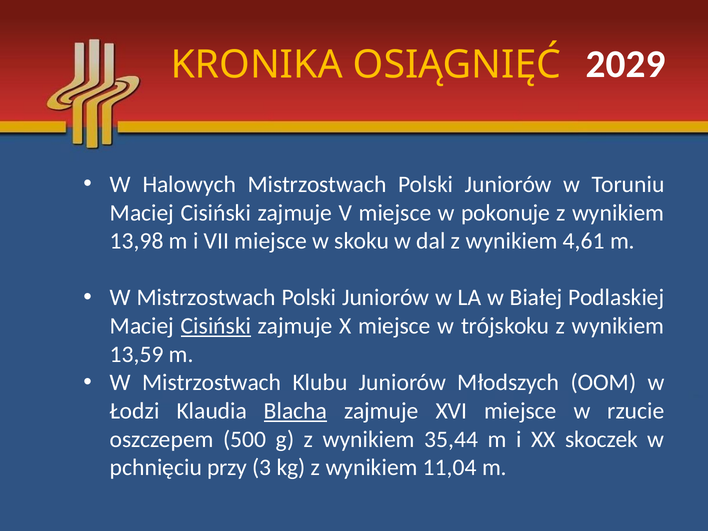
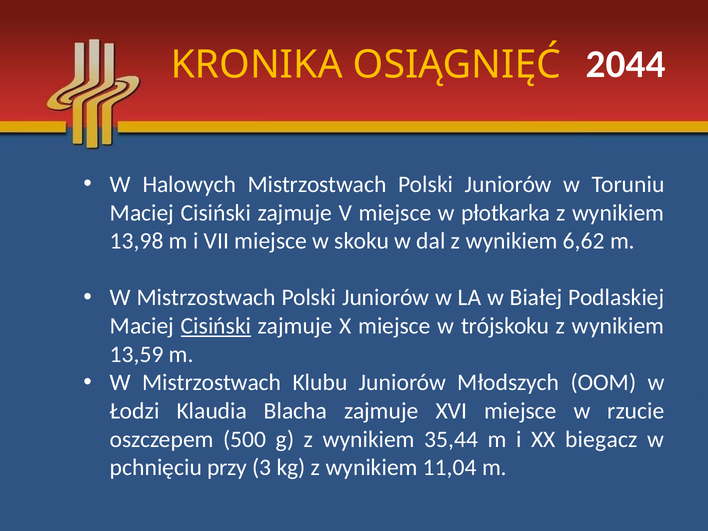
2029: 2029 -> 2044
pokonuje: pokonuje -> płotkarka
4,61: 4,61 -> 6,62
Blacha underline: present -> none
skoczek: skoczek -> biegacz
